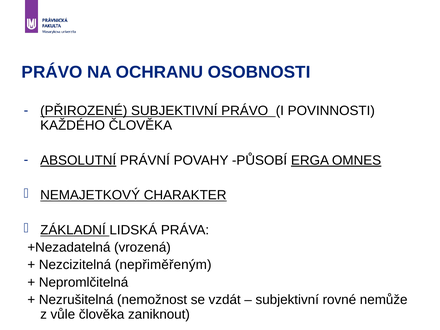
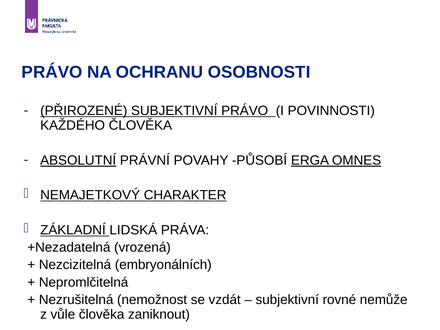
nepřiměřeným: nepřiměřeným -> embryonálních
